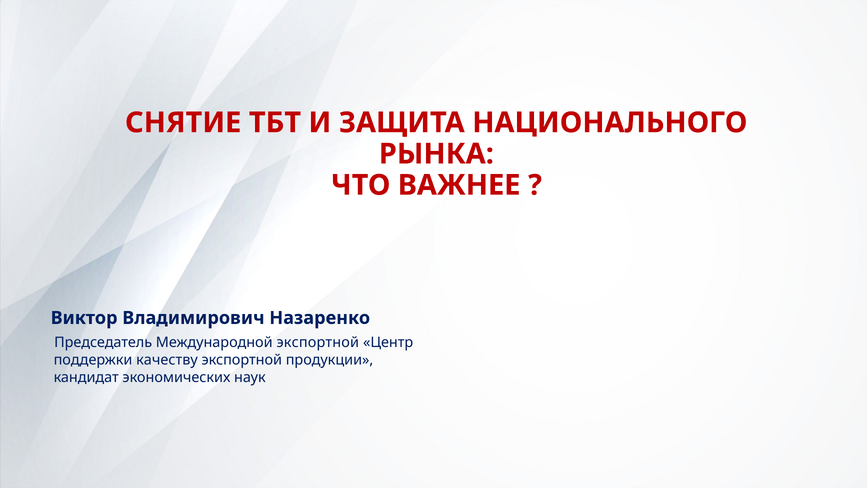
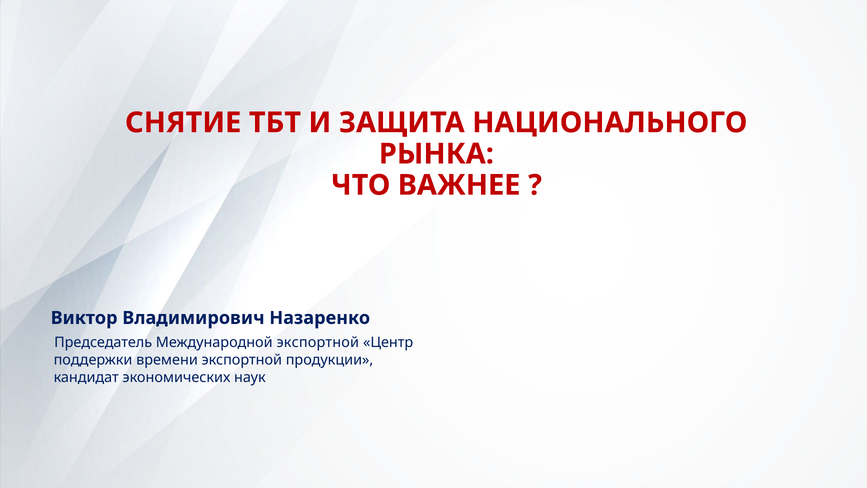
качеству: качеству -> времени
